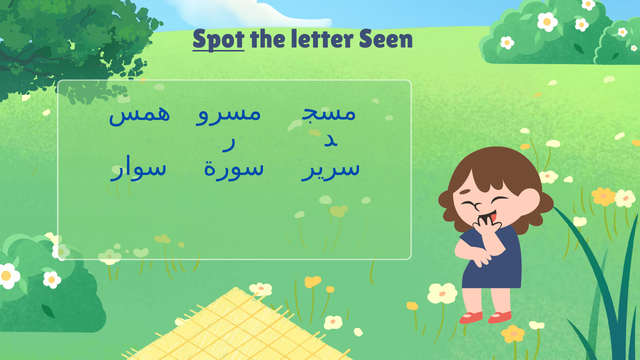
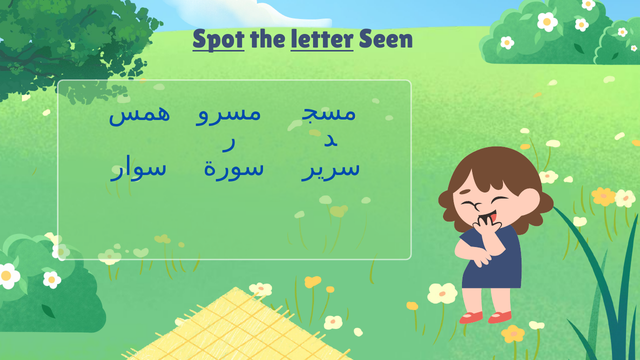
letter underline: none -> present
